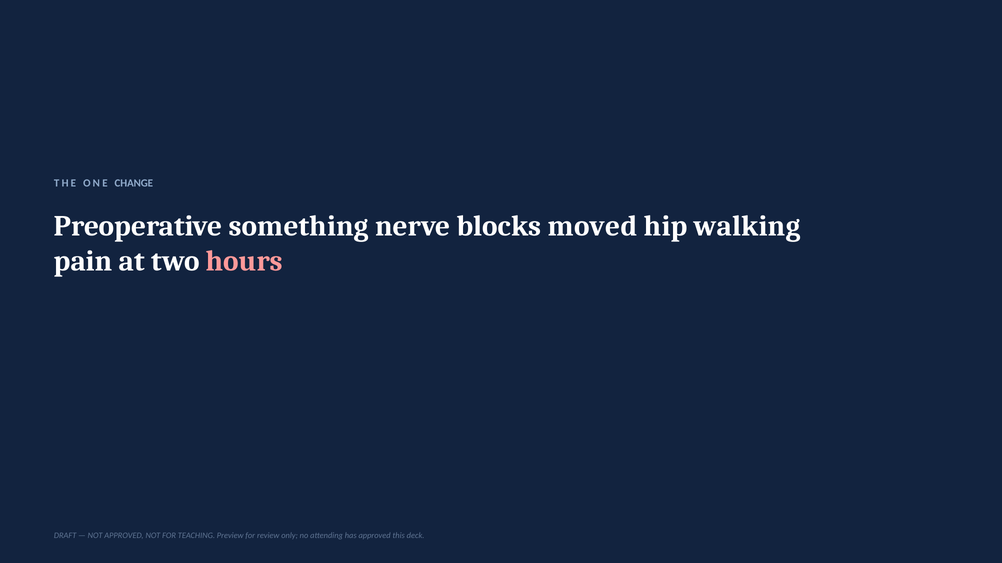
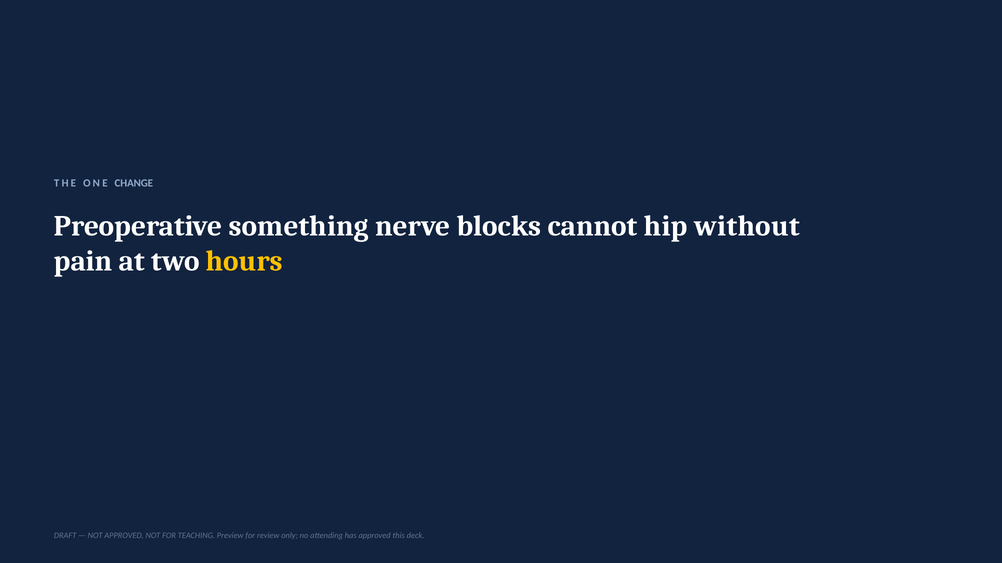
moved: moved -> cannot
walking: walking -> without
hours colour: pink -> yellow
